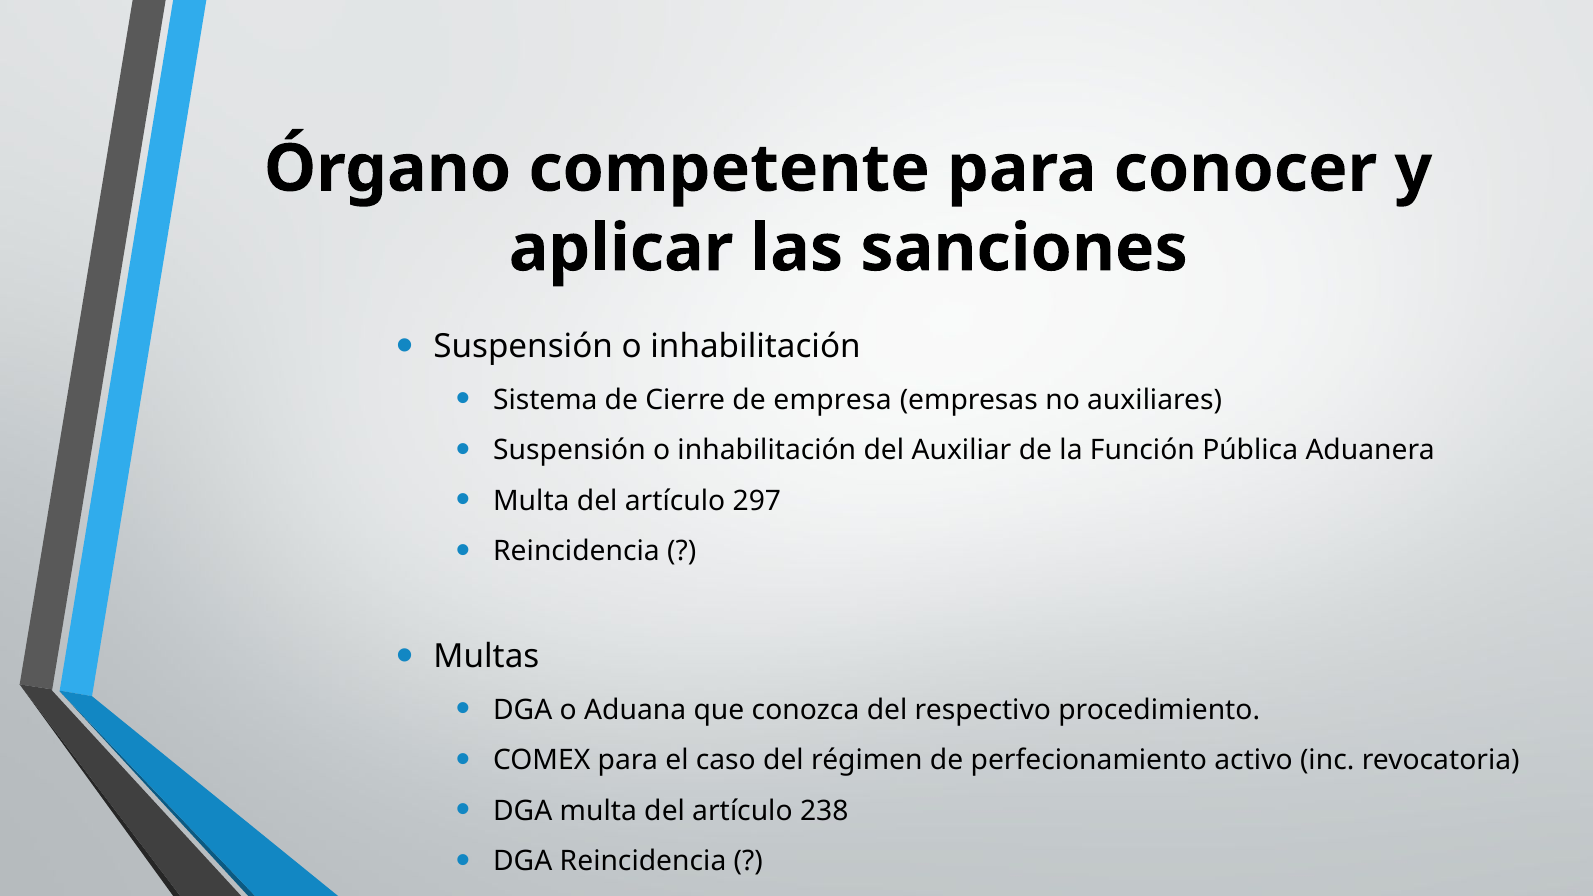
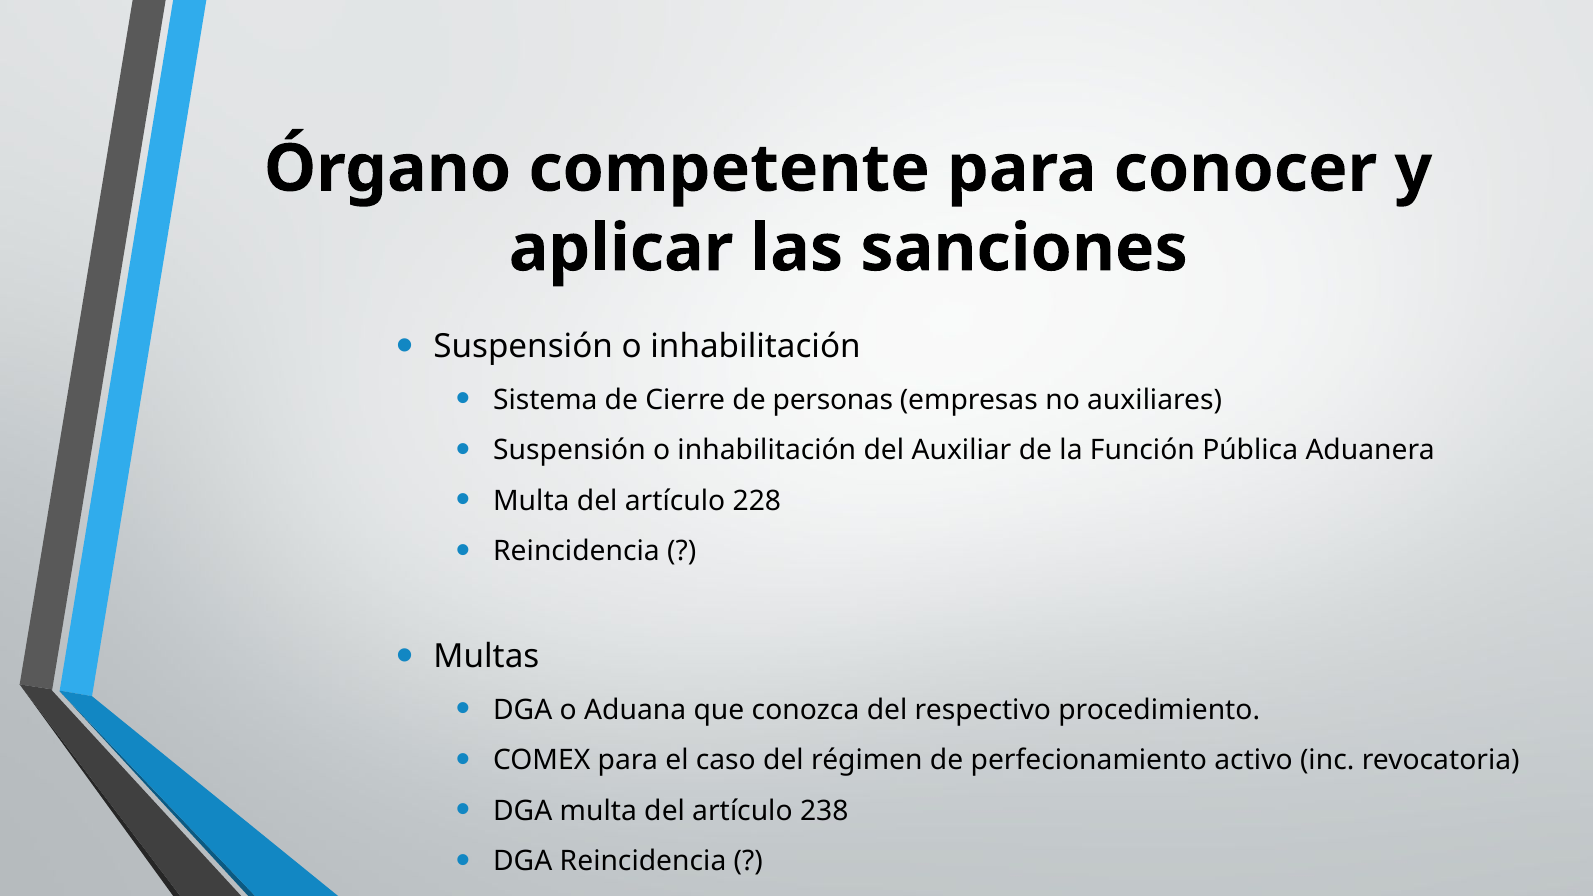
empresa: empresa -> personas
297: 297 -> 228
